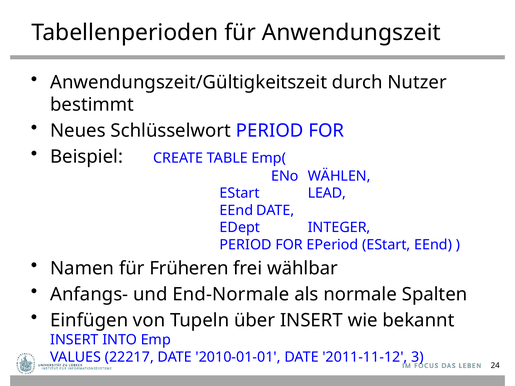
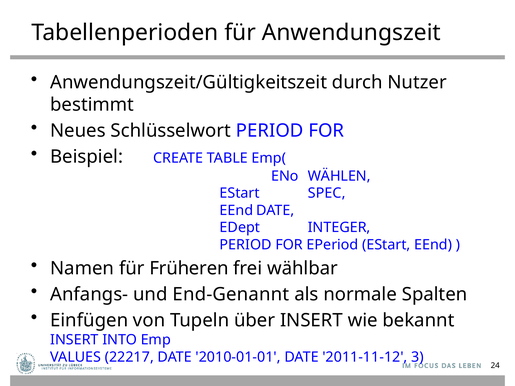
LEAD: LEAD -> SPEC
End-Normale: End-Normale -> End-Genannt
